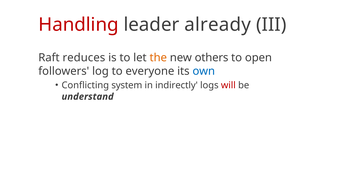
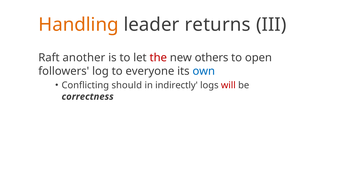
Handling colour: red -> orange
already: already -> returns
reduces: reduces -> another
the colour: orange -> red
system: system -> should
understand: understand -> correctness
